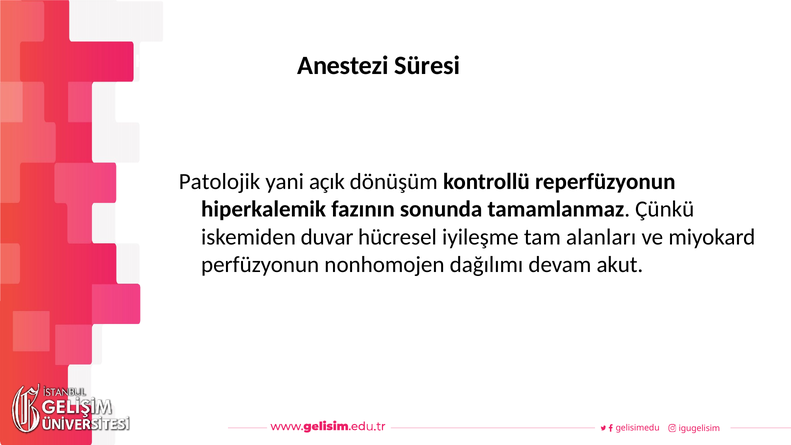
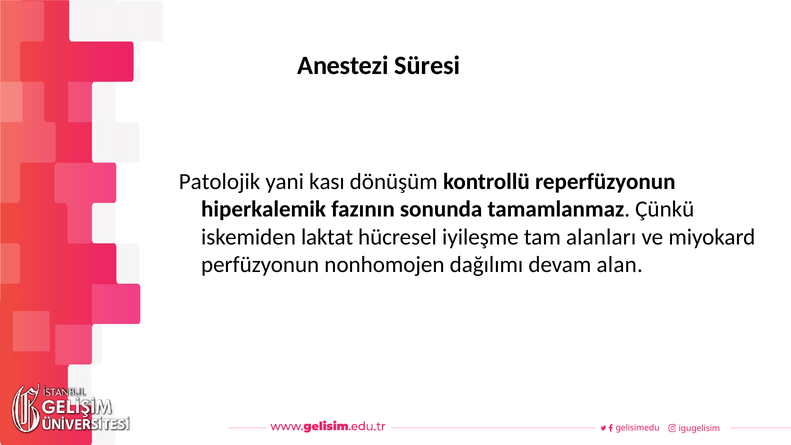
açık: açık -> kası
duvar: duvar -> laktat
akut: akut -> alan
